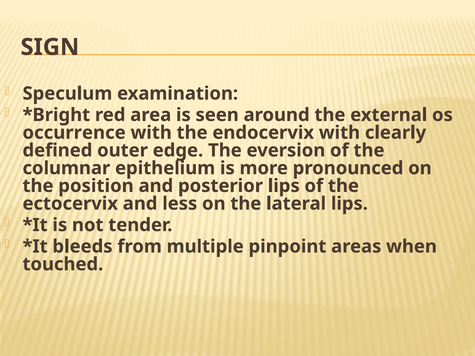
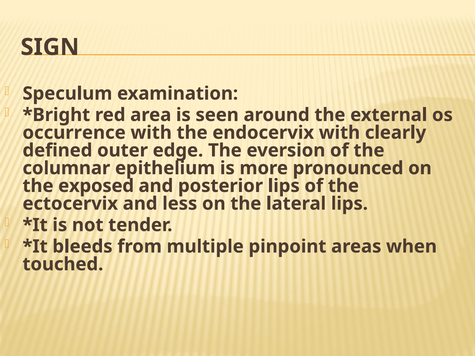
position: position -> exposed
